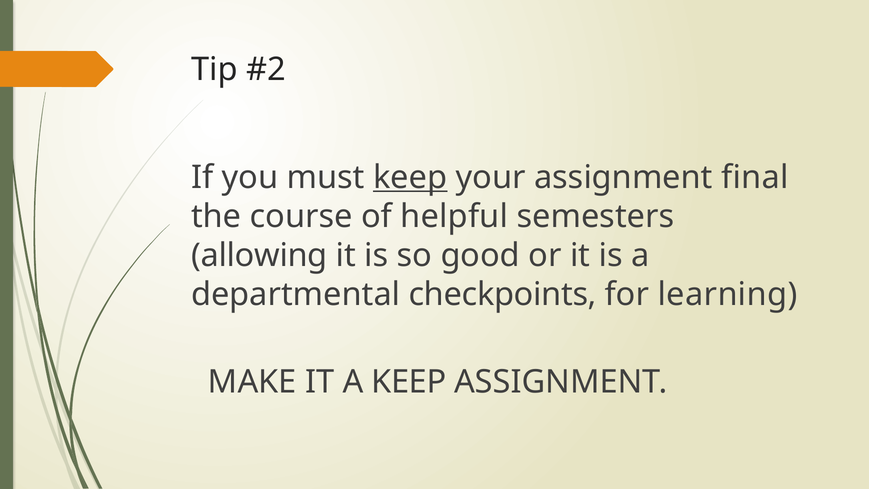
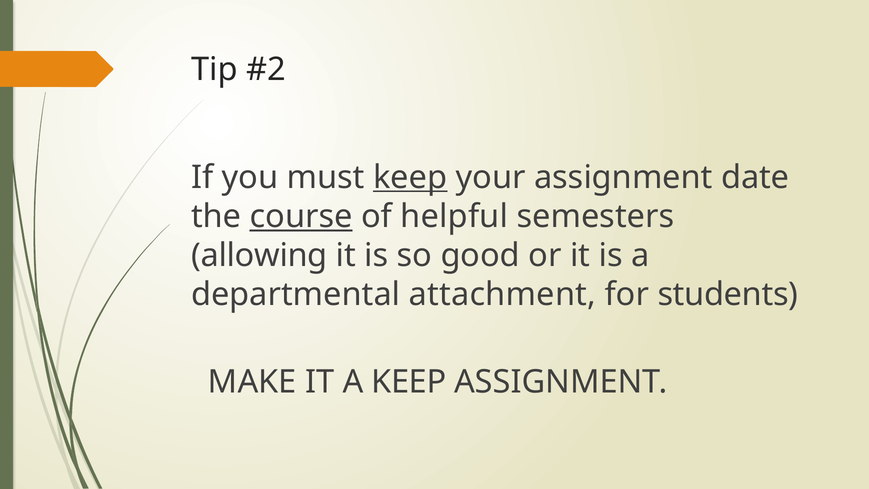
final: final -> date
course underline: none -> present
checkpoints: checkpoints -> attachment
learning: learning -> students
